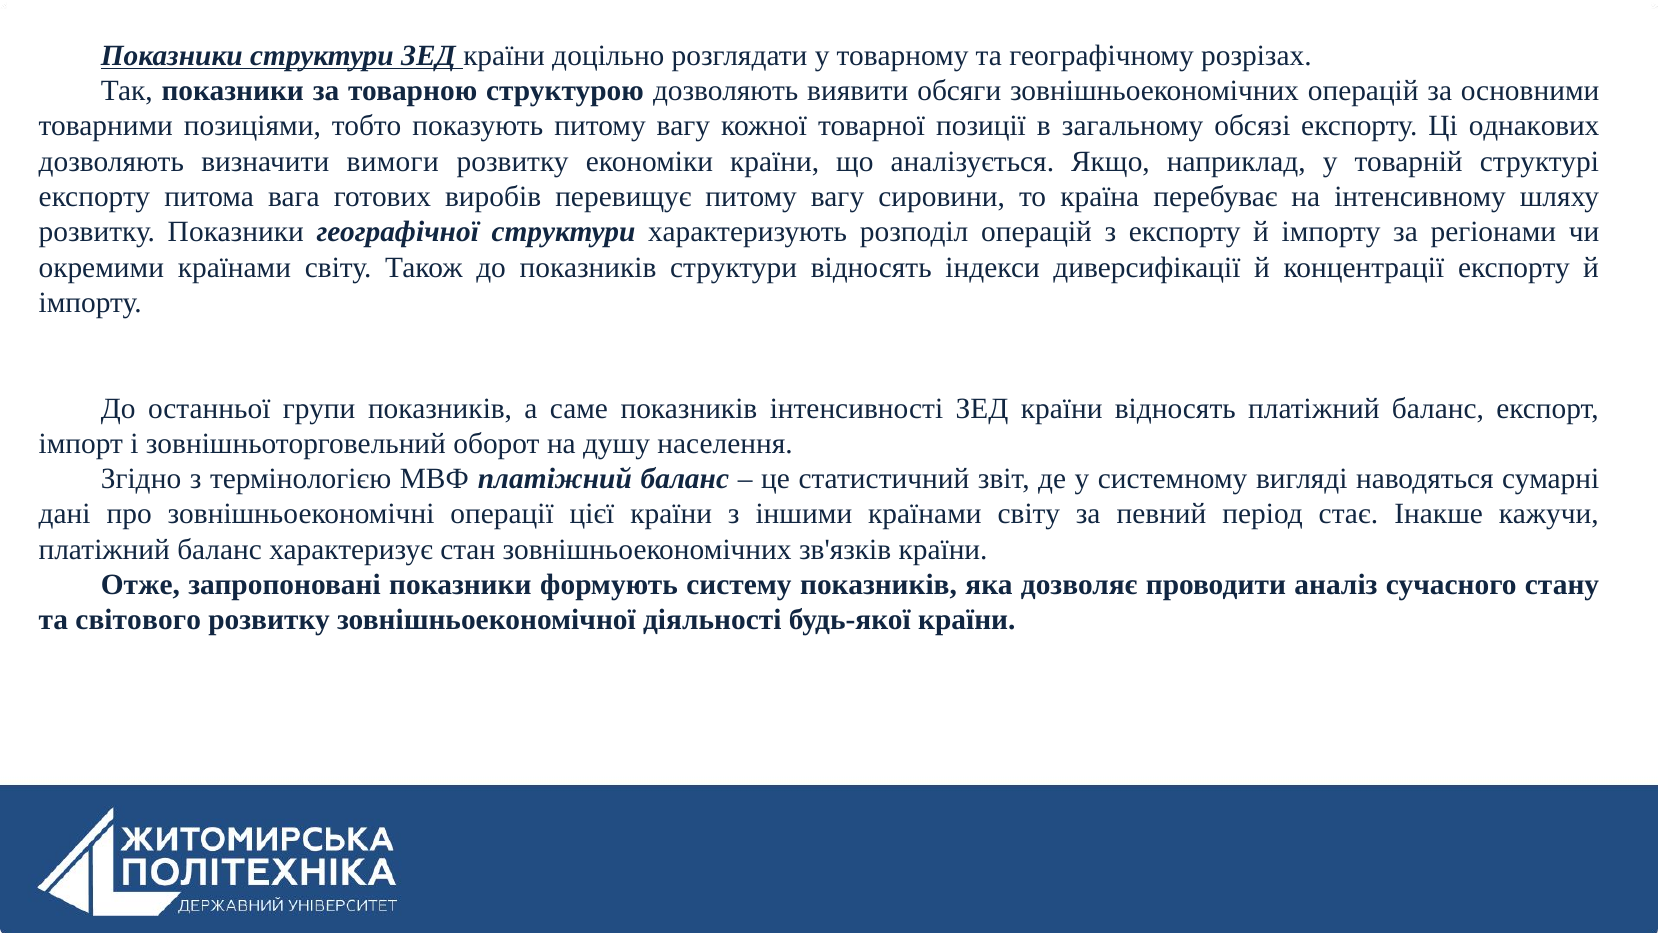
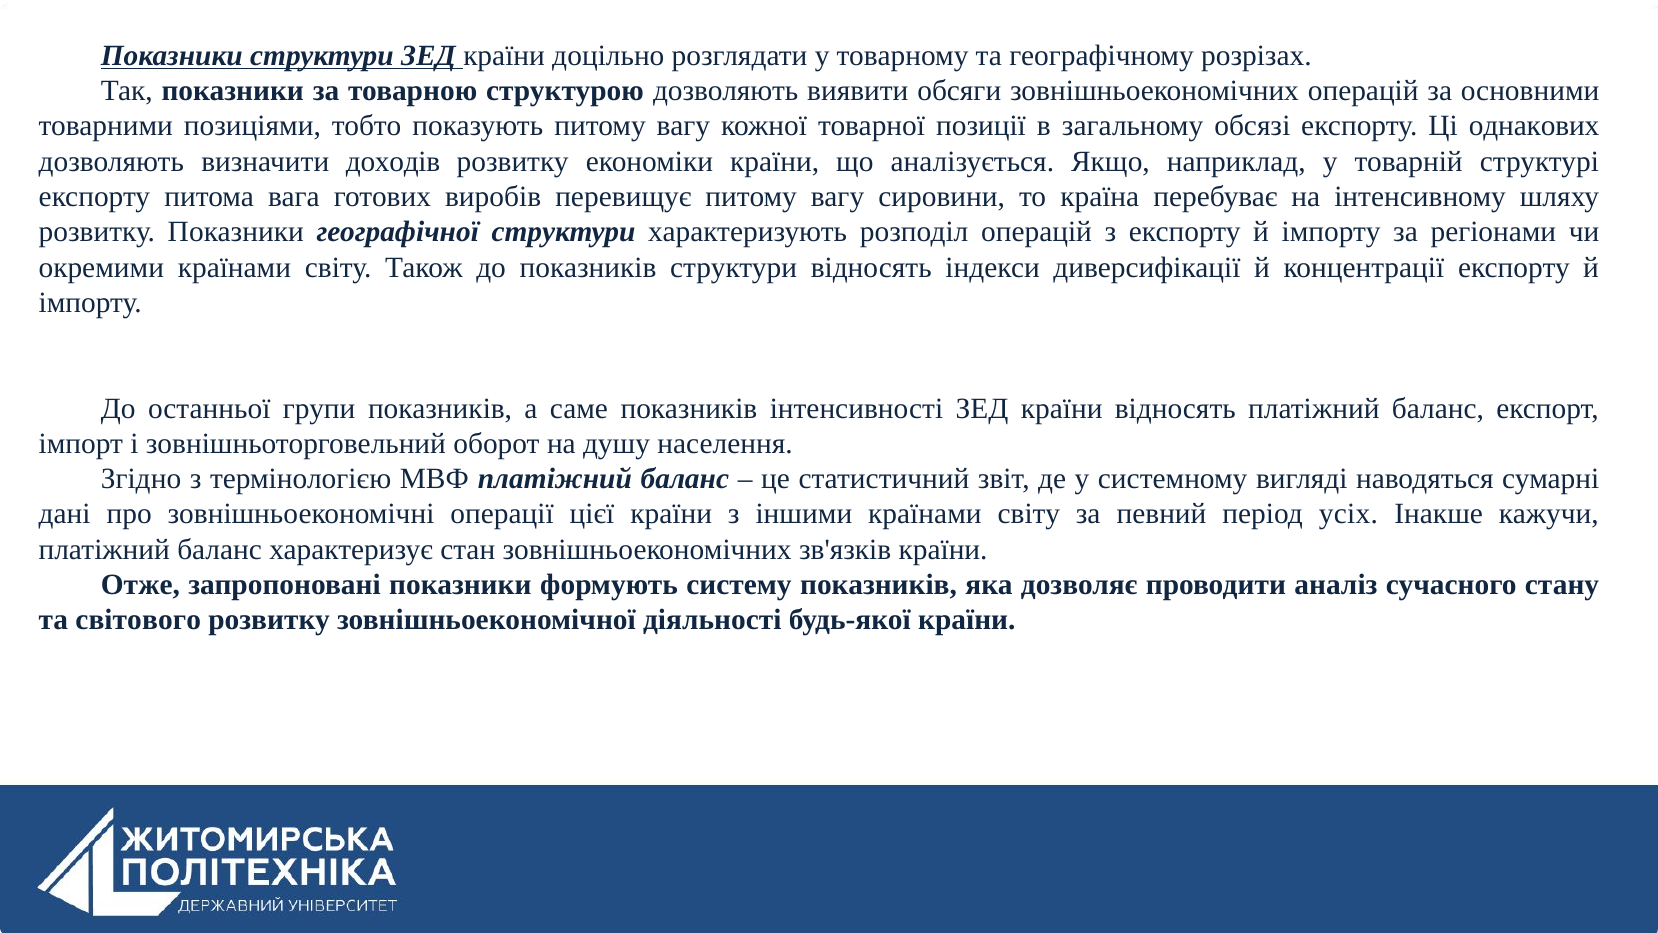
вимоги: вимоги -> доходів
стає: стає -> усіх
